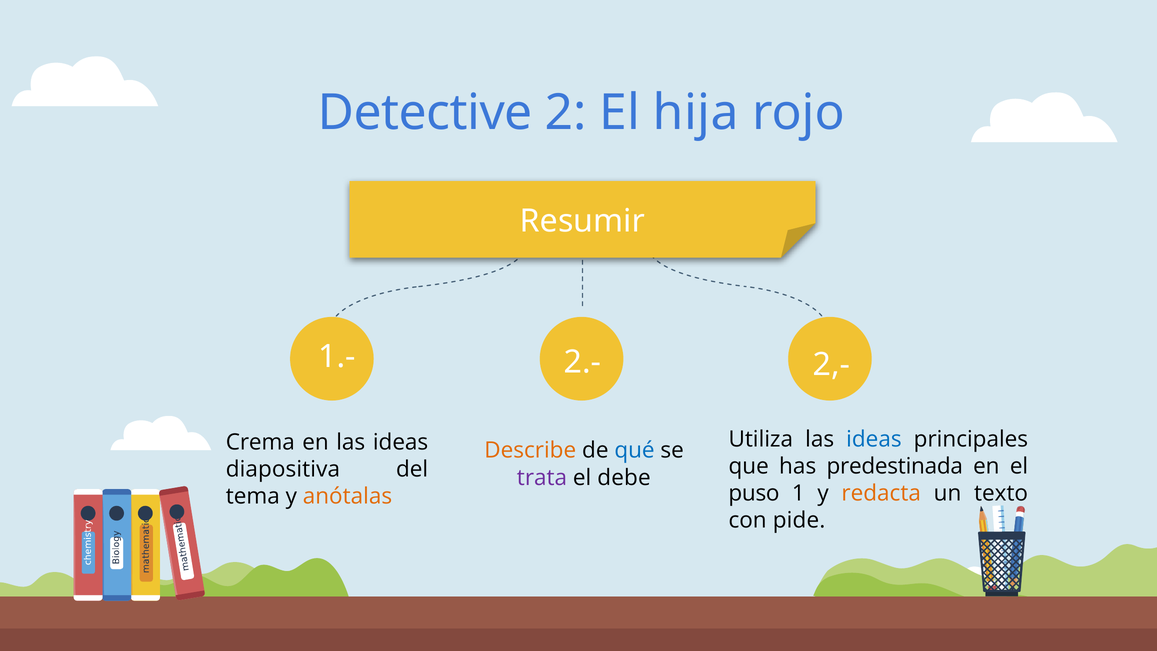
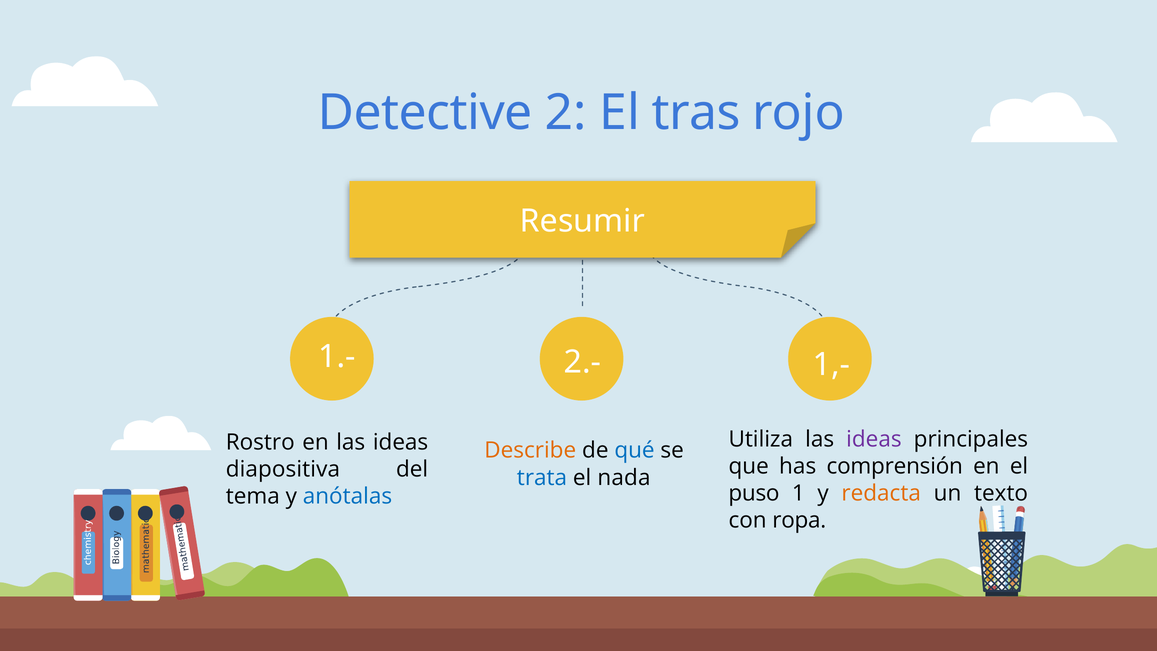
hija: hija -> tras
2,-: 2,- -> 1,-
ideas at (874, 439) colour: blue -> purple
Crema: Crema -> Rostro
predestinada: predestinada -> comprensión
trata colour: purple -> blue
debe: debe -> nada
anótalas colour: orange -> blue
pide: pide -> ropa
